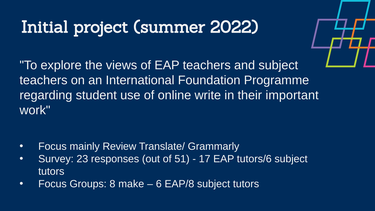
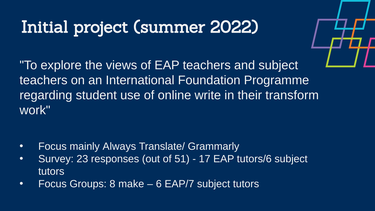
important: important -> transform
Review: Review -> Always
EAP/8: EAP/8 -> EAP/7
